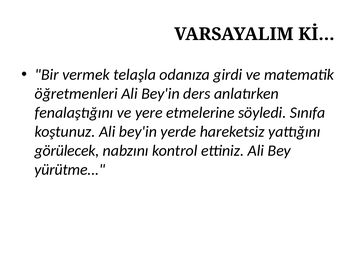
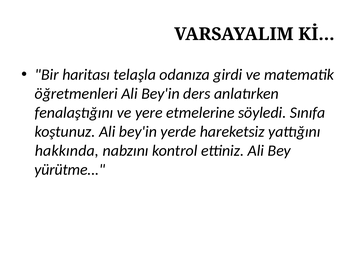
vermek: vermek -> haritası
görülecek: görülecek -> hakkında
